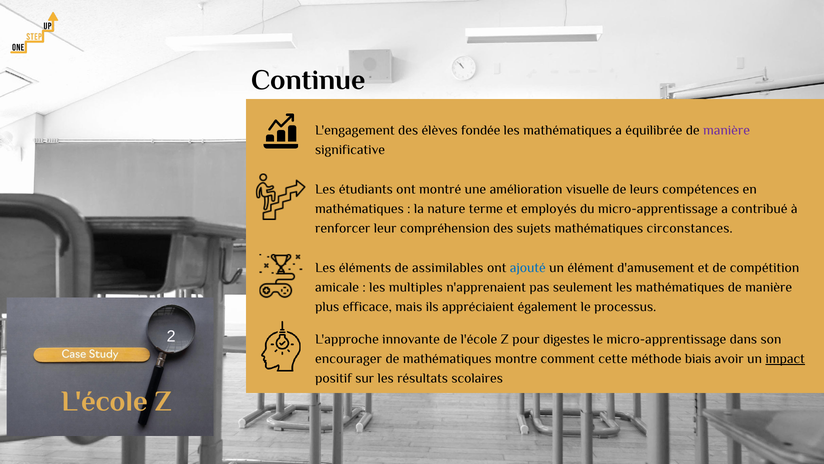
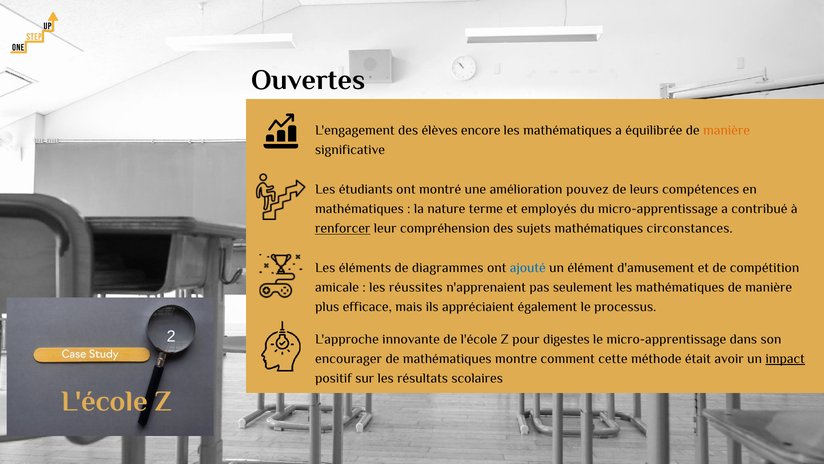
Continue: Continue -> Ouvertes
fondée: fondée -> encore
manière at (727, 130) colour: purple -> orange
visuelle: visuelle -> pouvez
renforcer underline: none -> present
assimilables: assimilables -> diagrammes
multiples: multiples -> réussites
biais: biais -> était
